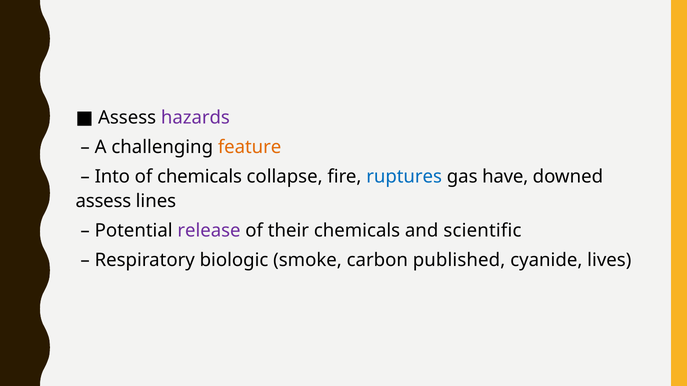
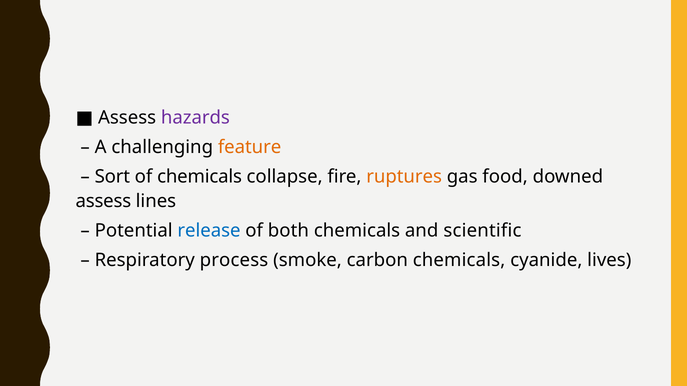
Into: Into -> Sort
ruptures colour: blue -> orange
have: have -> food
release colour: purple -> blue
their: their -> both
biologic: biologic -> process
carbon published: published -> chemicals
